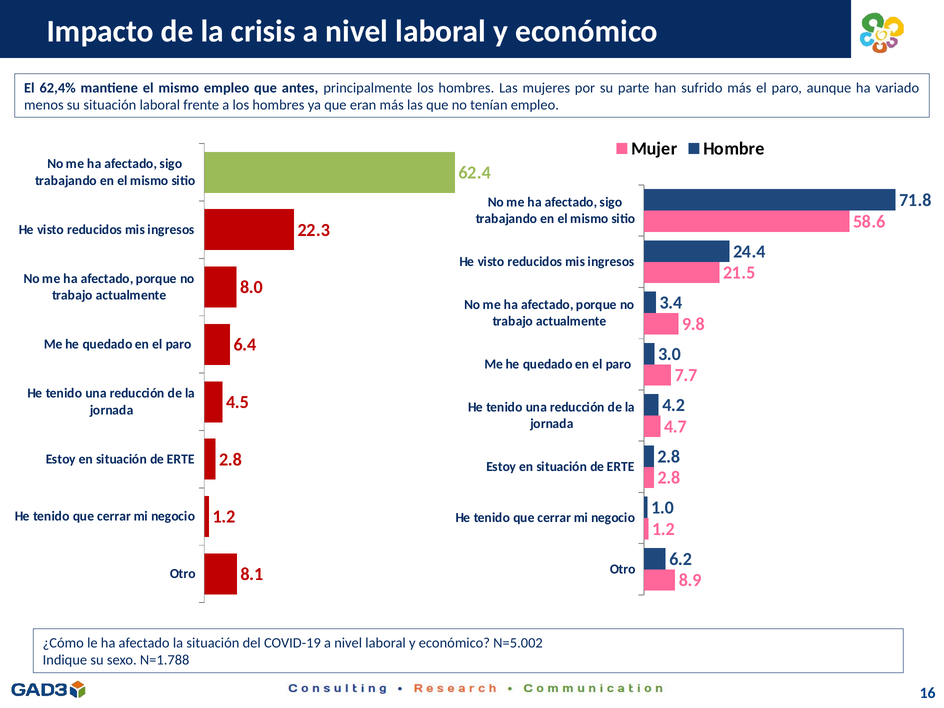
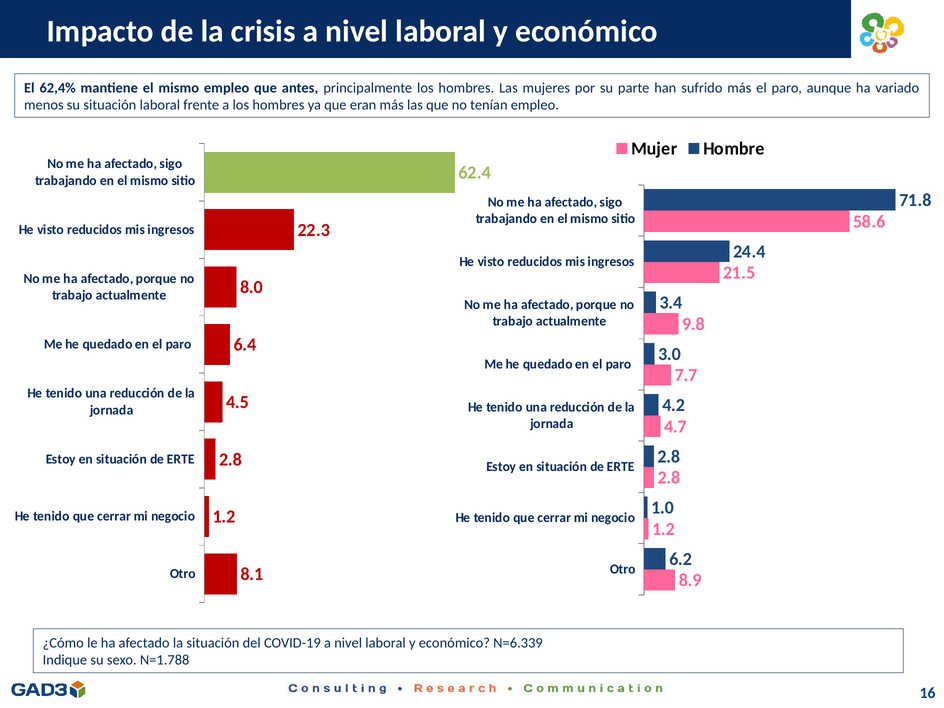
N=5.002: N=5.002 -> N=6.339
